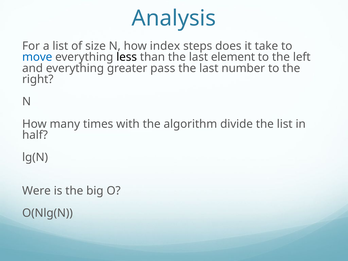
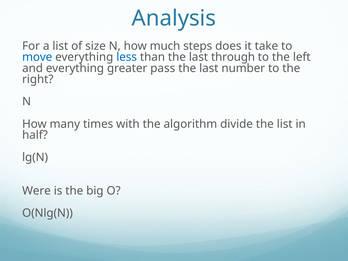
index: index -> much
less colour: black -> blue
element: element -> through
